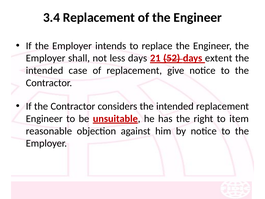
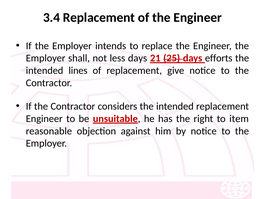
52: 52 -> 25
extent: extent -> efforts
case: case -> lines
